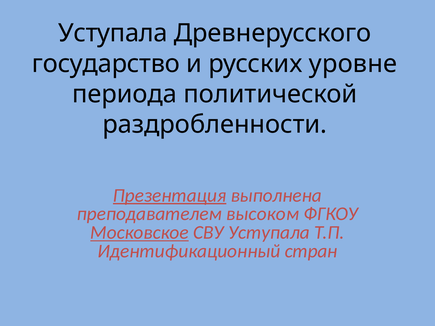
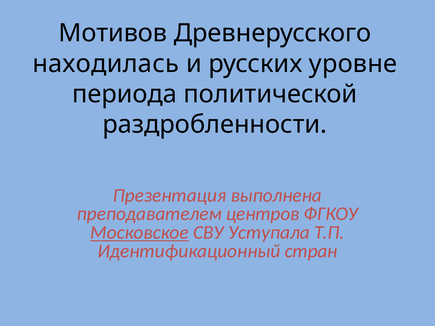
Уступала at (113, 33): Уступала -> Мотивов
государство: государство -> находилась
Презентация underline: present -> none
высоком: высоком -> центров
